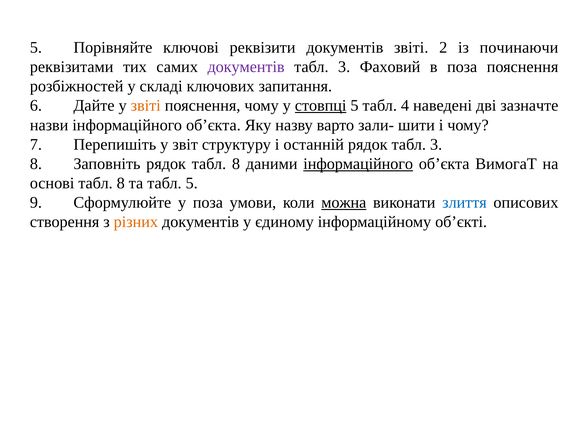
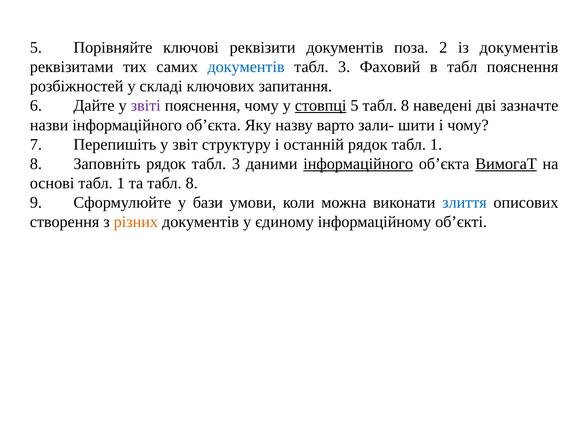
документів звіті: звіті -> поза
із починаючи: починаючи -> документів
документів at (246, 67) colour: purple -> blue
в поза: поза -> табл
звіті at (146, 106) colour: orange -> purple
5 табл 4: 4 -> 8
рядок табл 3: 3 -> 1
рядок табл 8: 8 -> 3
ВимогаТ underline: none -> present
основі табл 8: 8 -> 1
та табл 5: 5 -> 8
у поза: поза -> бази
можна underline: present -> none
